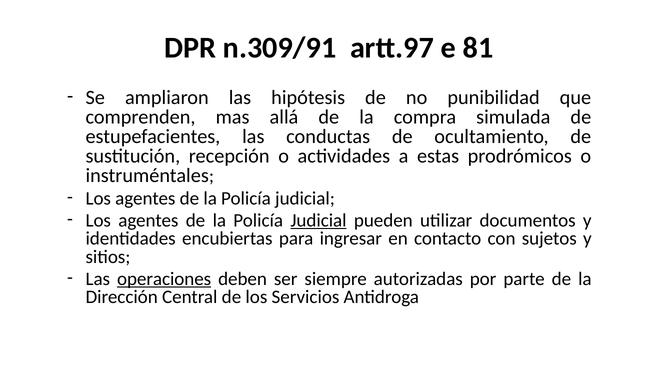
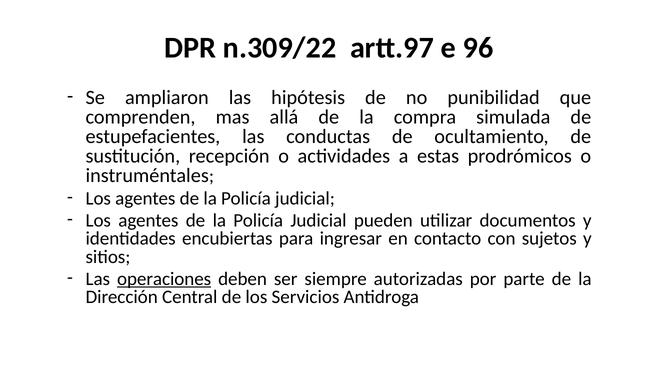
n.309/91: n.309/91 -> n.309/22
81: 81 -> 96
Judicial at (318, 220) underline: present -> none
